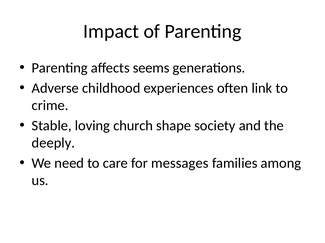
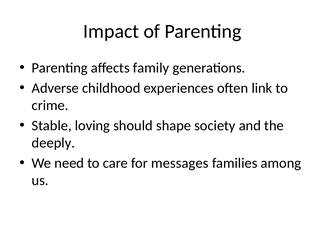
seems: seems -> family
church: church -> should
